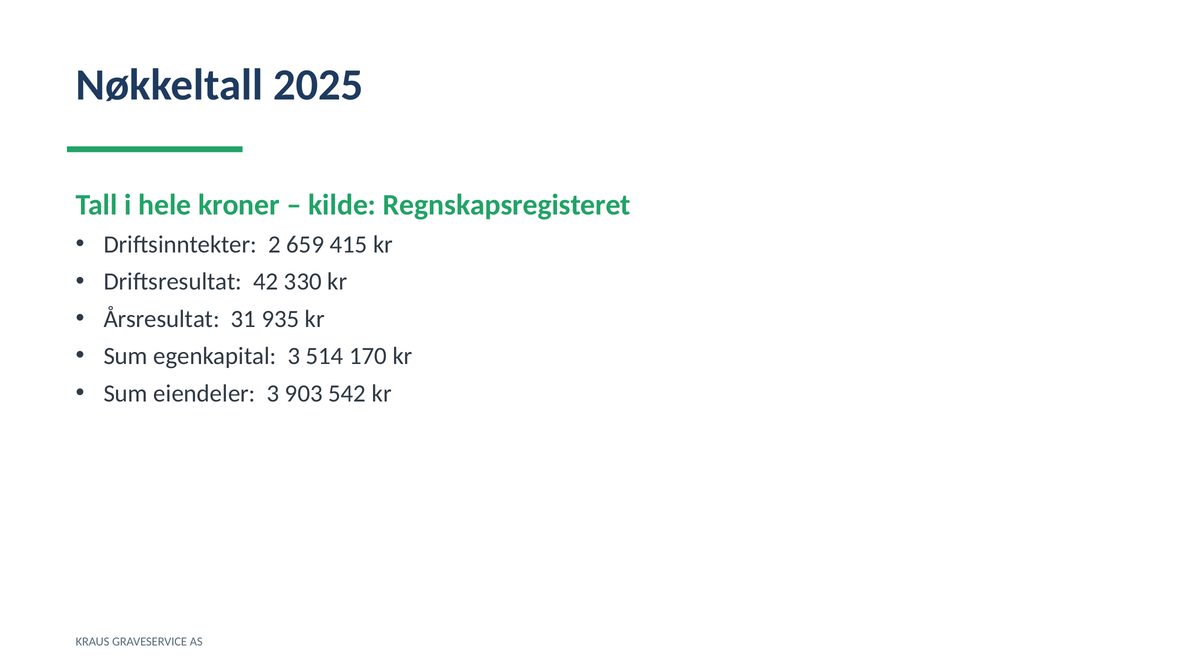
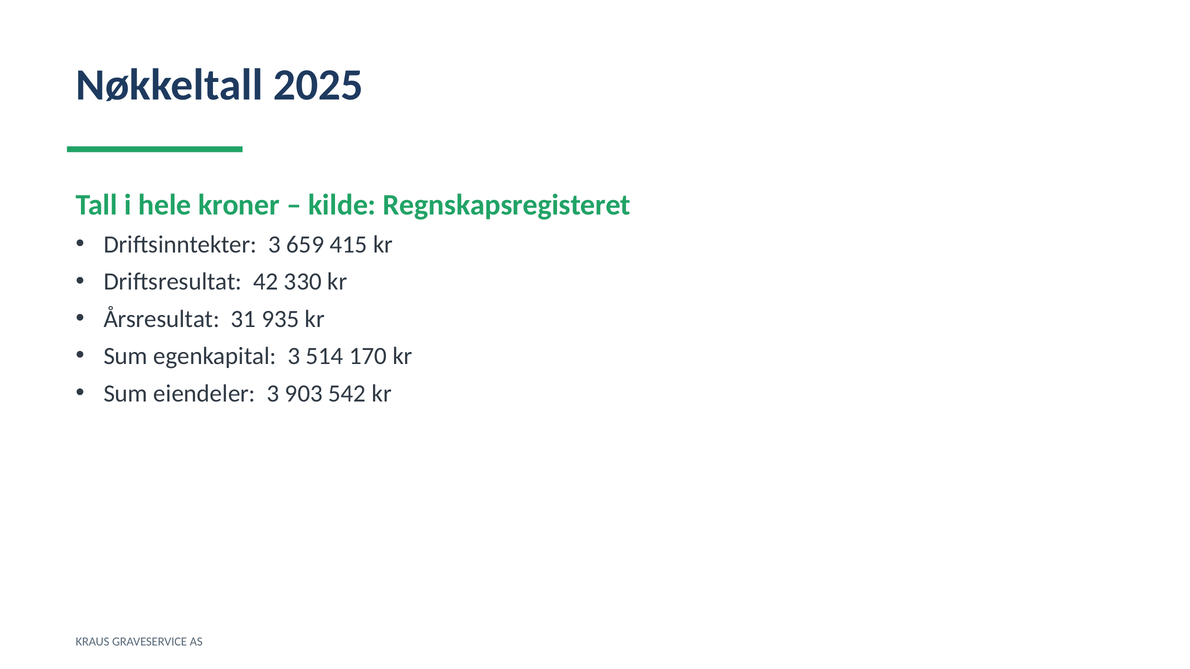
Driftsinntekter 2: 2 -> 3
